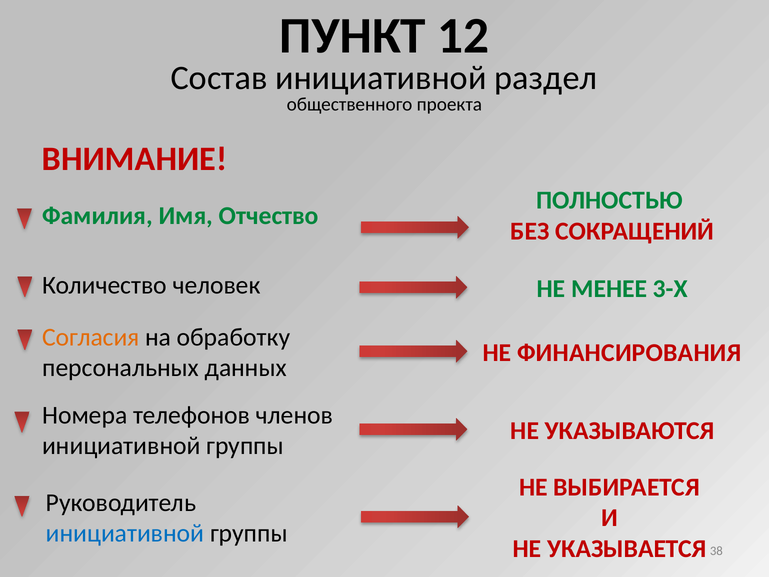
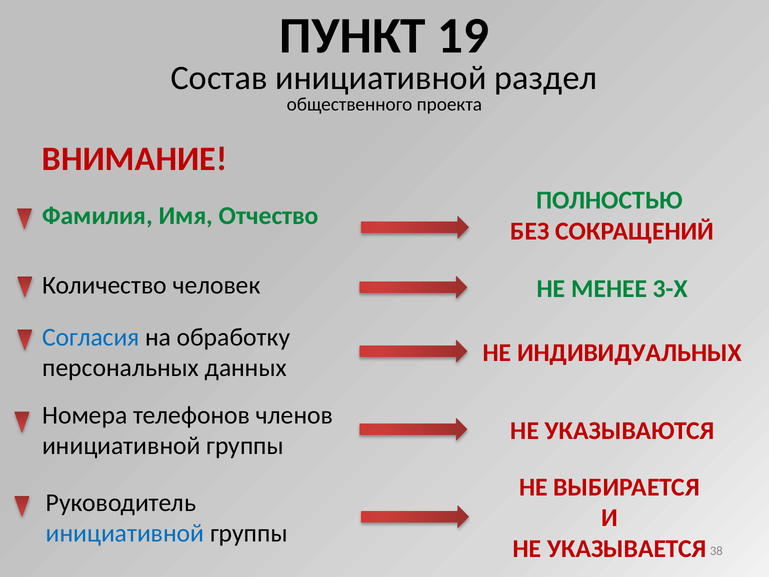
12: 12 -> 19
Согласия colour: orange -> blue
ФИНАНСИРОВАНИЯ: ФИНАНСИРОВАНИЯ -> ИНДИВИДУАЛЬНЫХ
